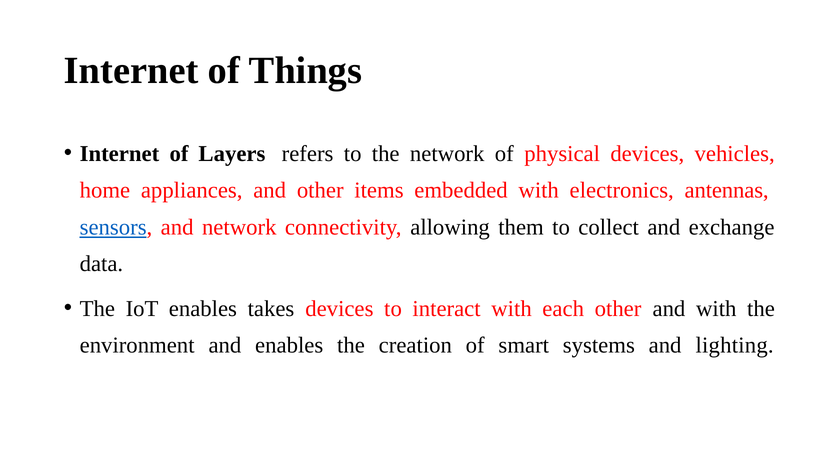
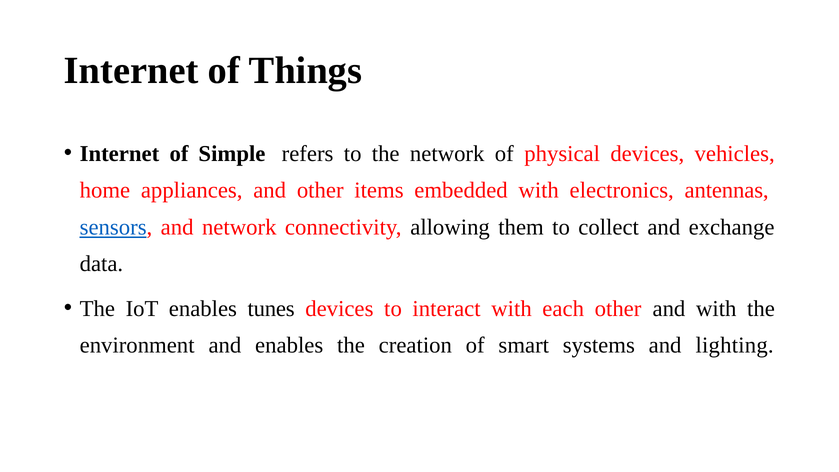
Layers: Layers -> Simple
takes: takes -> tunes
